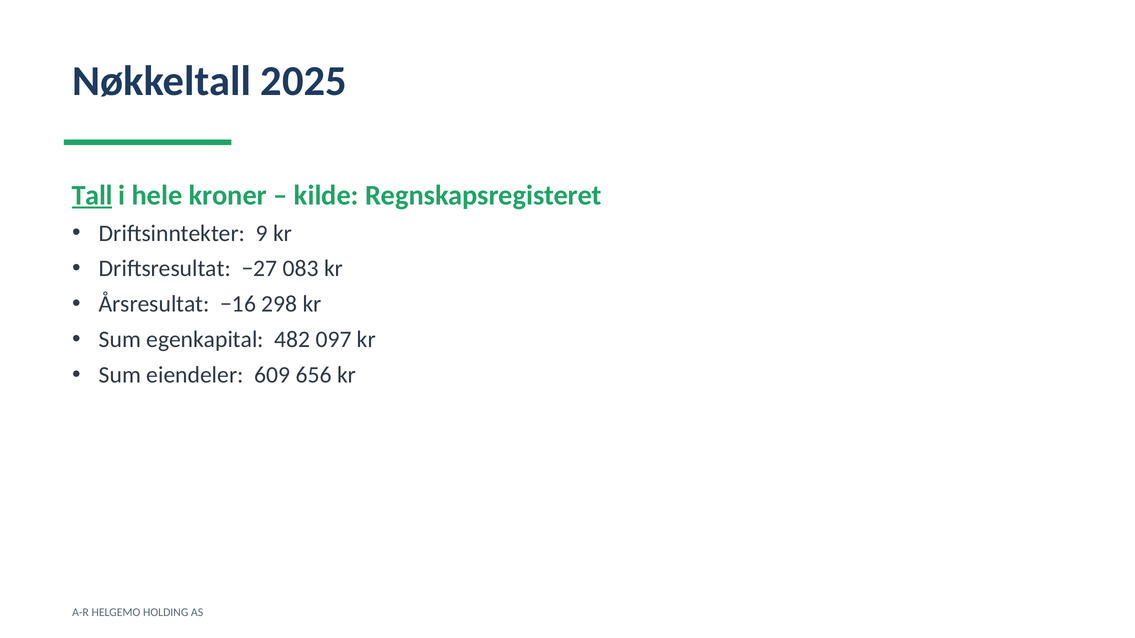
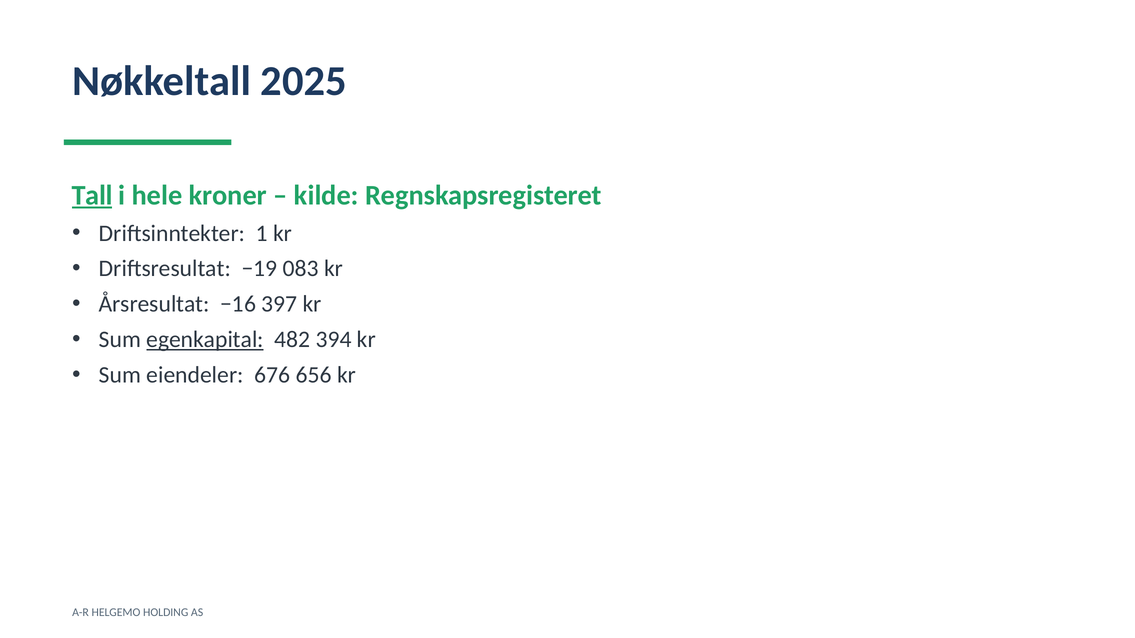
9: 9 -> 1
−27: −27 -> −19
298: 298 -> 397
egenkapital underline: none -> present
097: 097 -> 394
609: 609 -> 676
